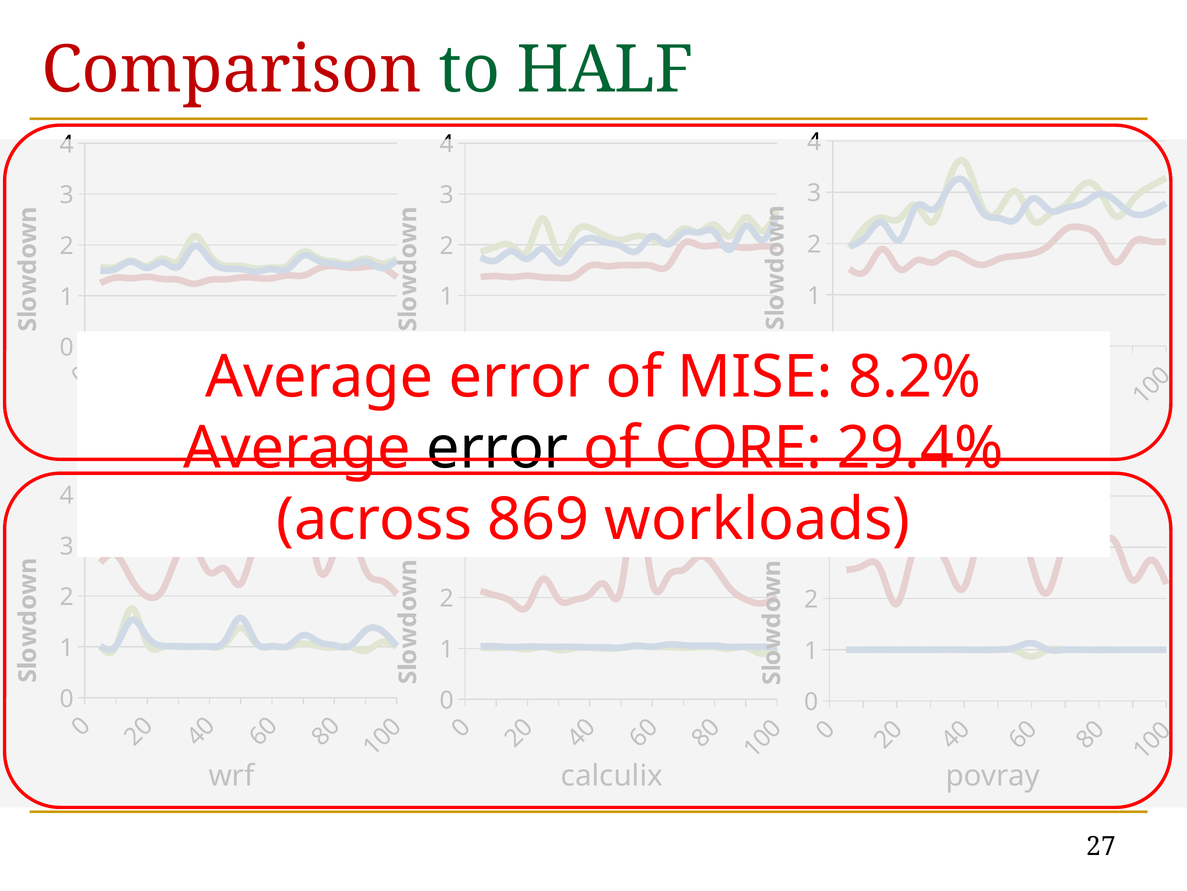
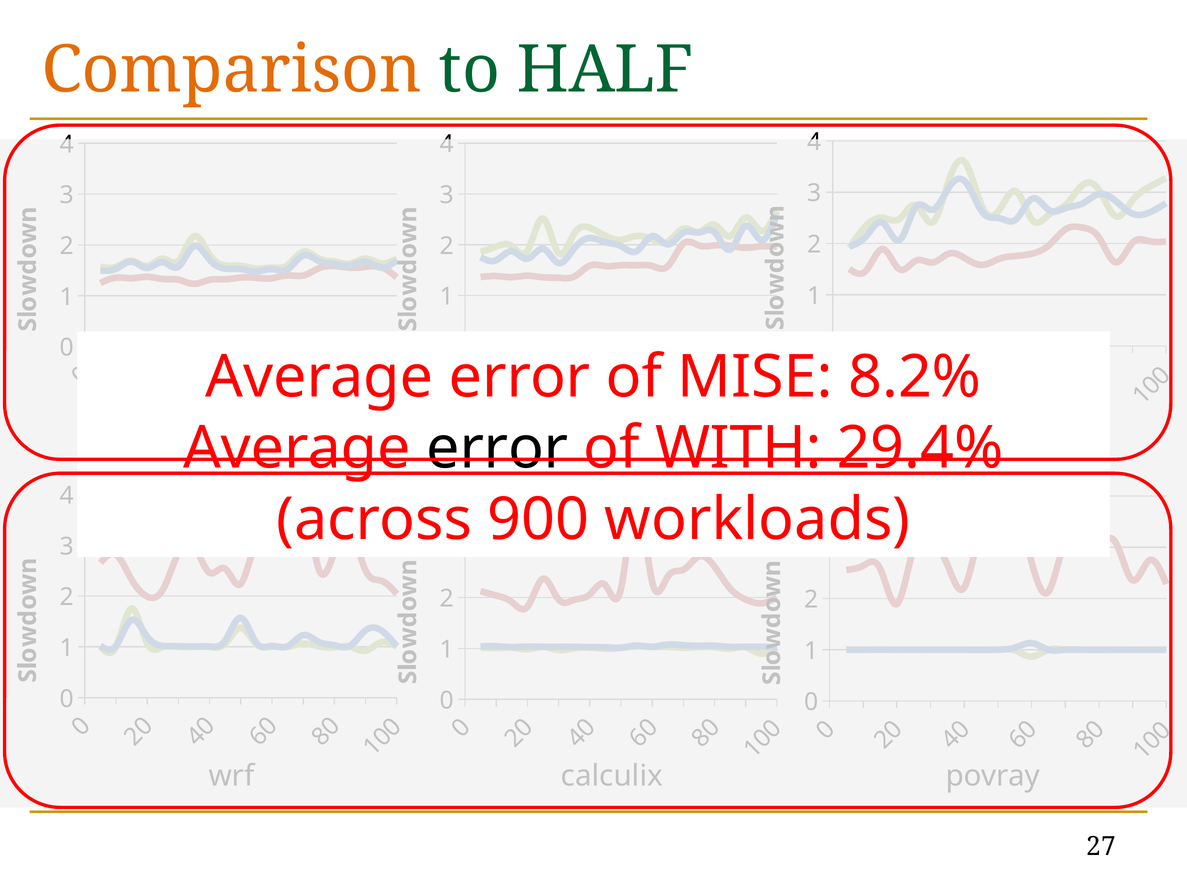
Comparison colour: red -> orange
CORE: CORE -> WITH
869: 869 -> 900
